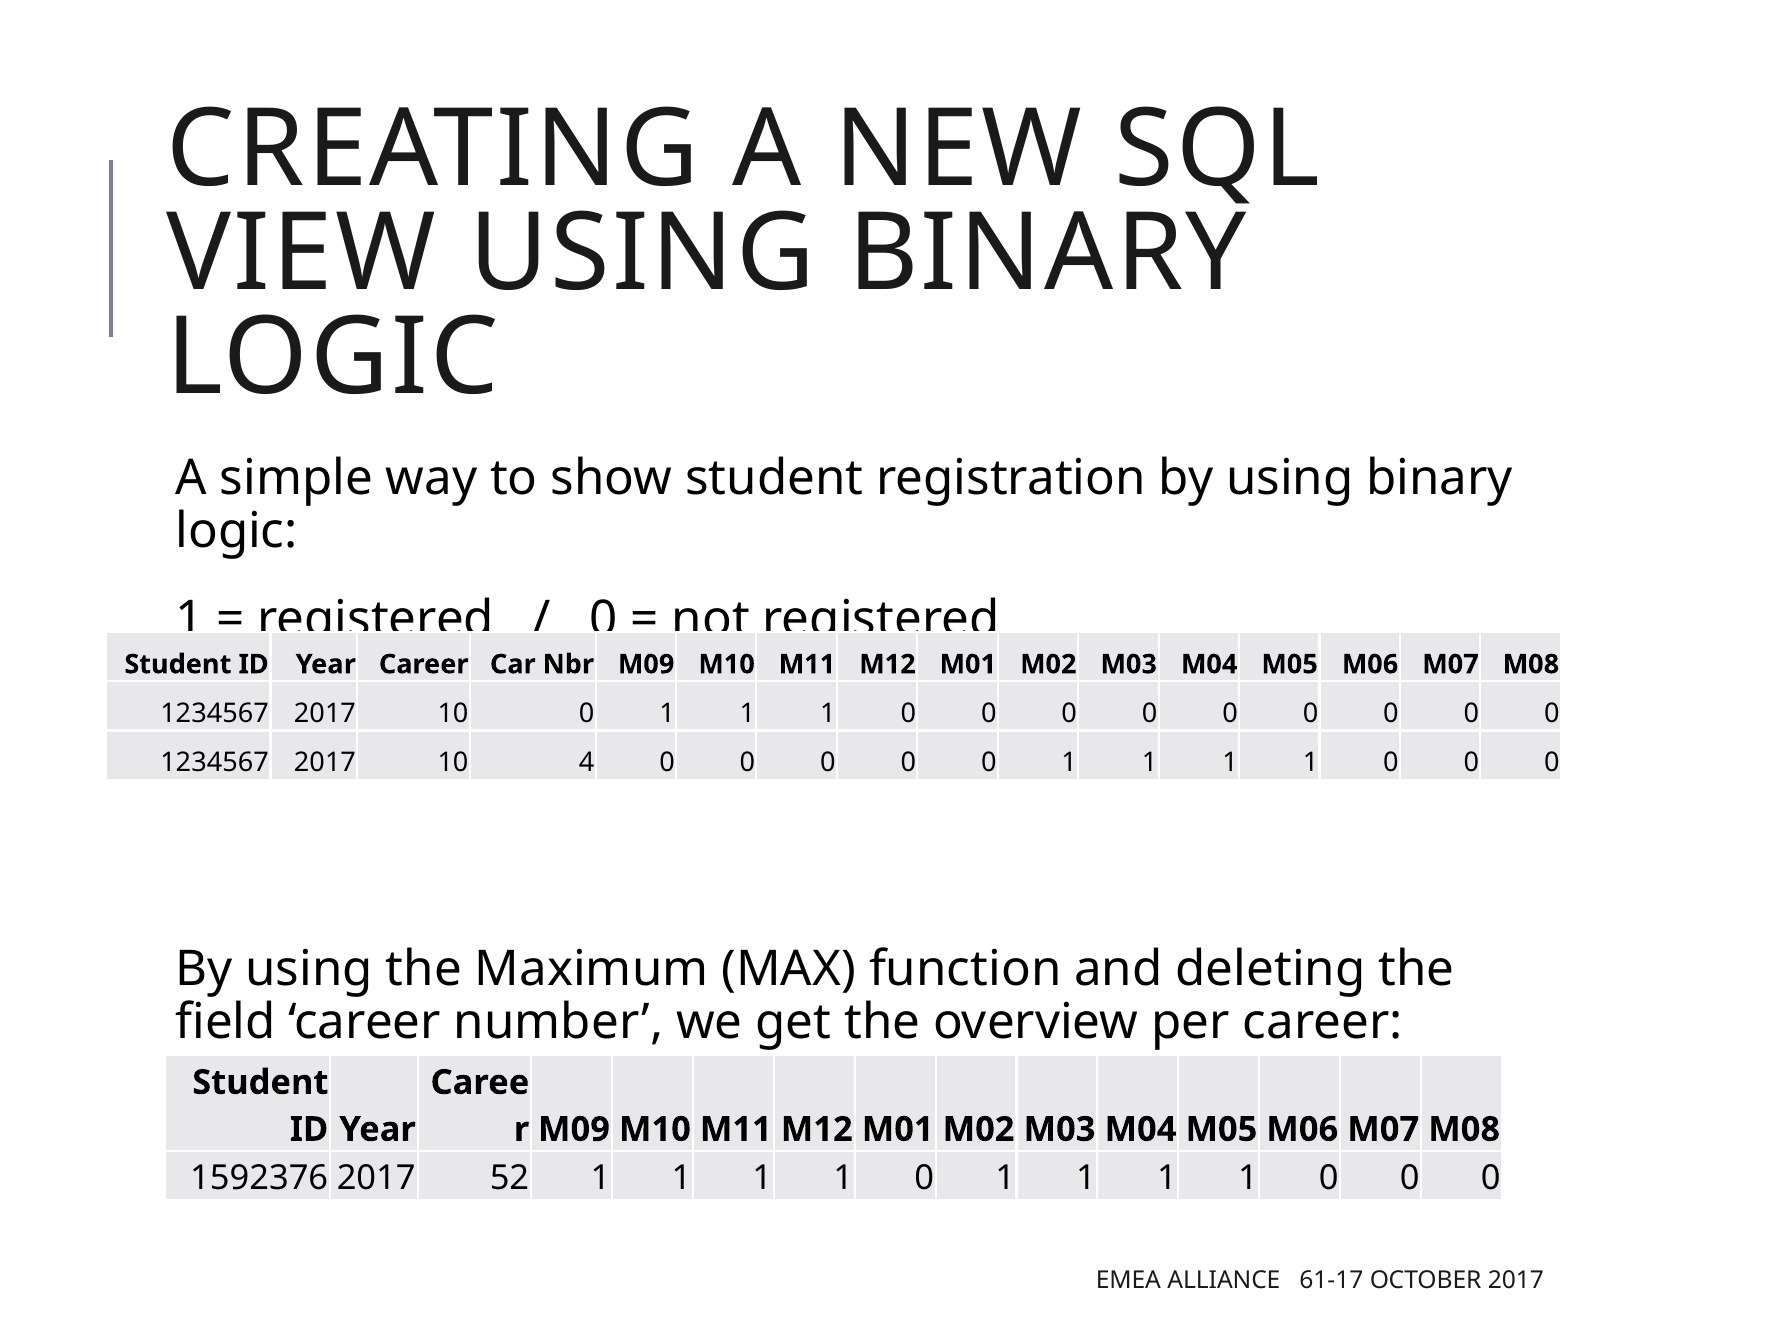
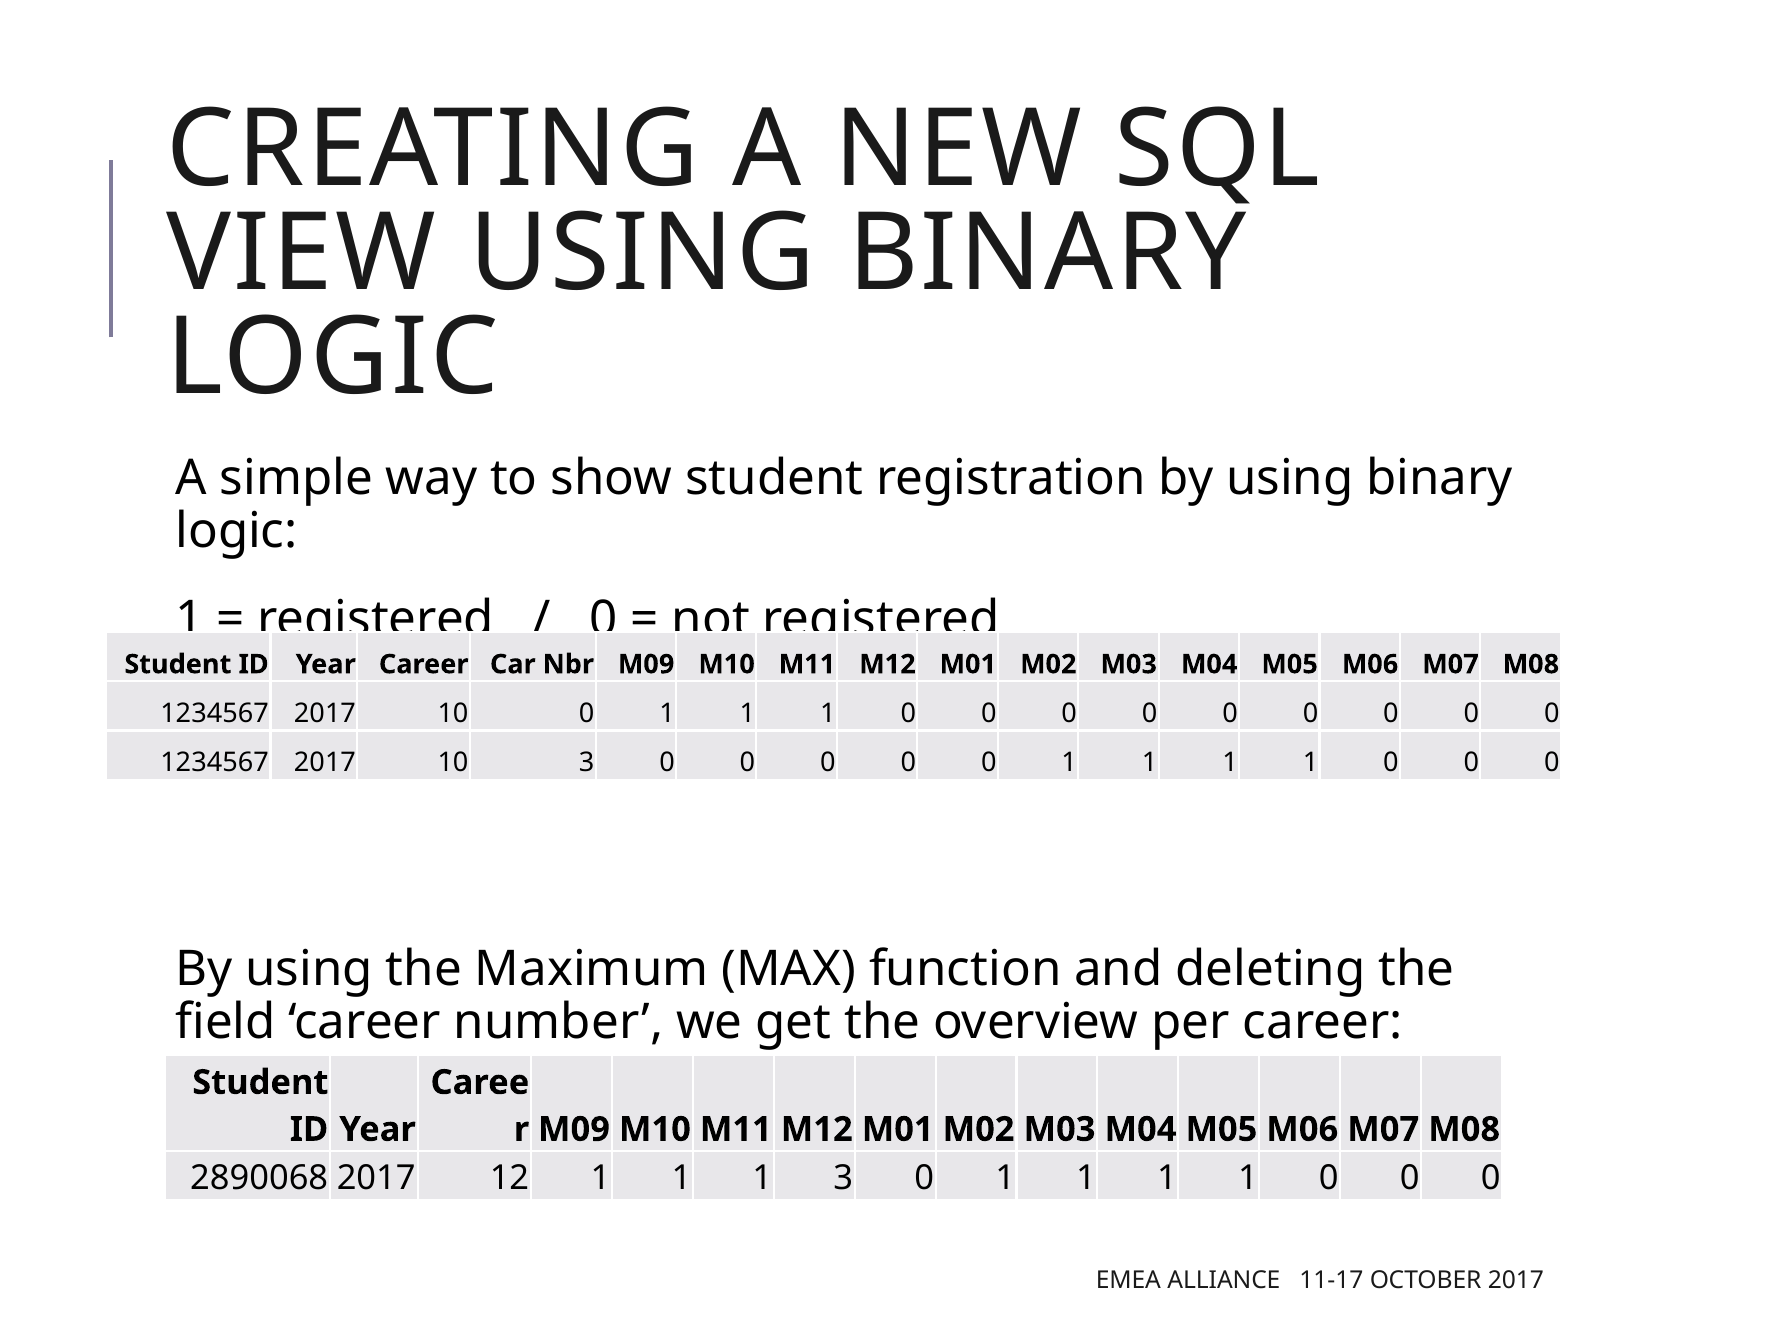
10 4: 4 -> 3
1592376: 1592376 -> 2890068
52: 52 -> 12
1 at (843, 1178): 1 -> 3
61-17: 61-17 -> 11-17
